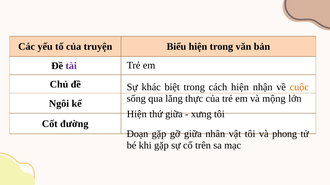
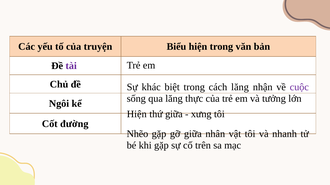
cách hiện: hiện -> lăng
cuộc colour: orange -> purple
mộng: mộng -> tưởng
Đoạn: Đoạn -> Nhẽo
phong: phong -> nhanh
